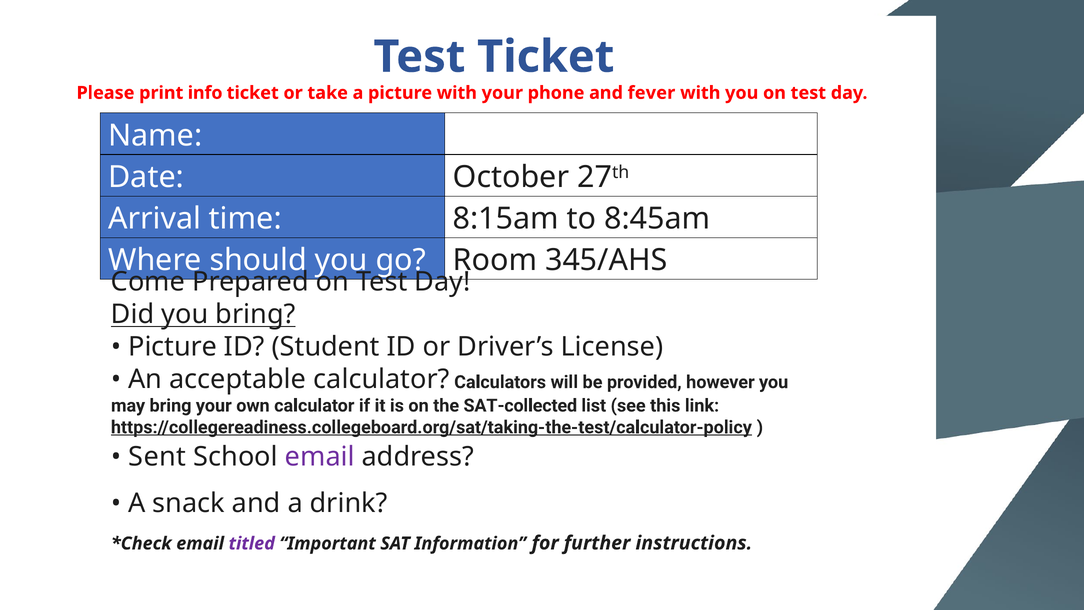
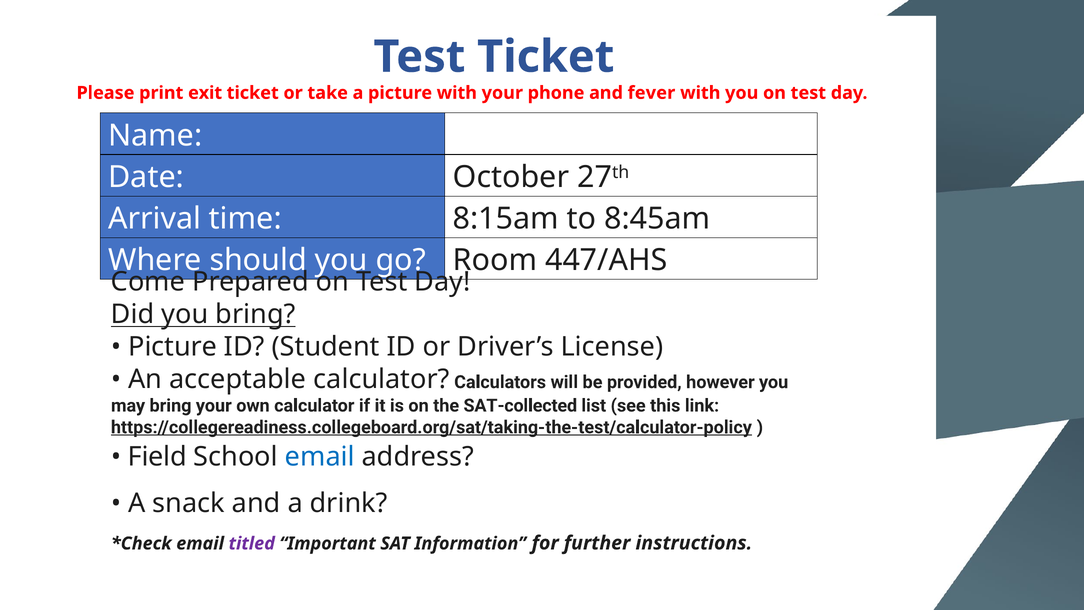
info: info -> exit
345/AHS: 345/AHS -> 447/AHS
Sent: Sent -> Field
email at (320, 457) colour: purple -> blue
